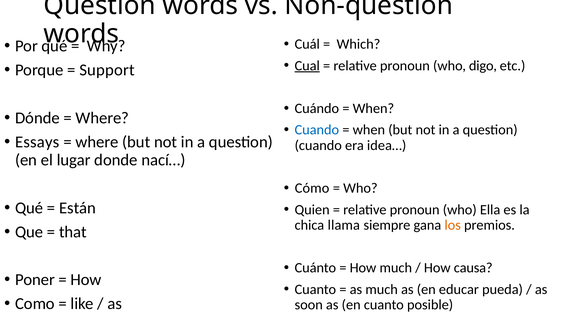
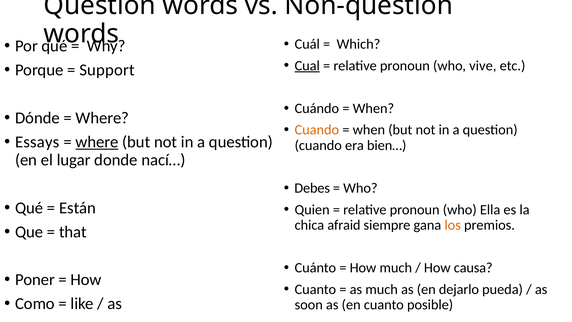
digo: digo -> vive
Cuando at (317, 130) colour: blue -> orange
where at (97, 142) underline: none -> present
idea…: idea… -> bien…
Cómo: Cómo -> Debes
llama: llama -> afraid
educar: educar -> dejarlo
